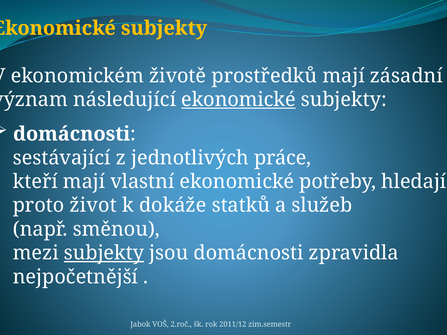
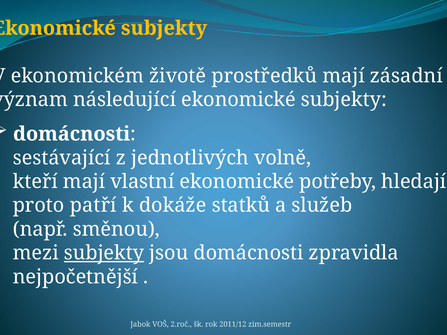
ekonomické at (238, 100) underline: present -> none
práce: práce -> volně
život: život -> patří
